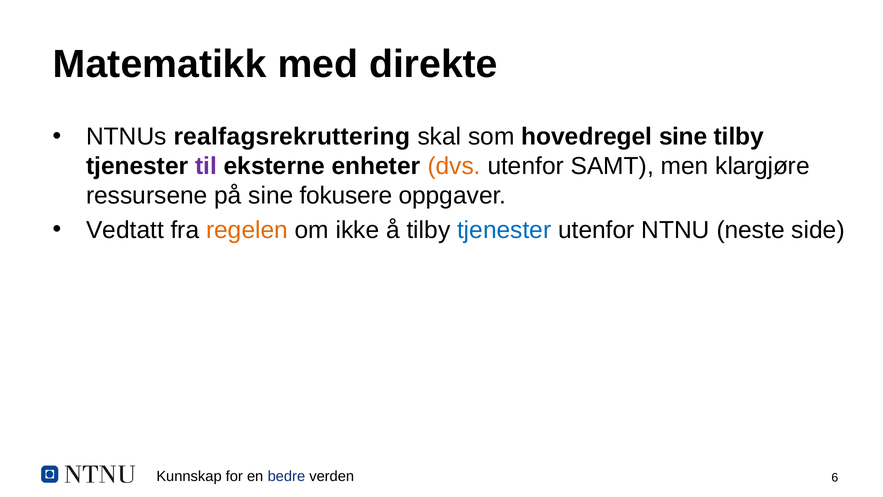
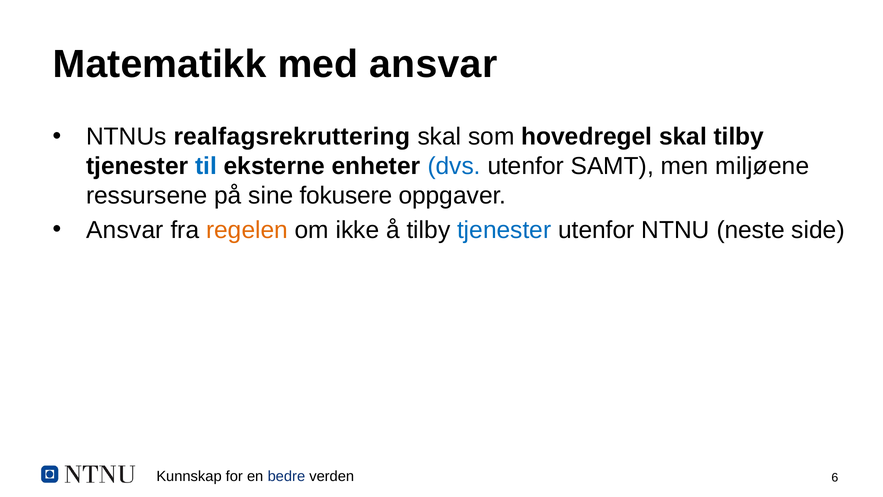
med direkte: direkte -> ansvar
hovedregel sine: sine -> skal
til colour: purple -> blue
dvs colour: orange -> blue
klargjøre: klargjøre -> miljøene
Vedtatt at (125, 230): Vedtatt -> Ansvar
